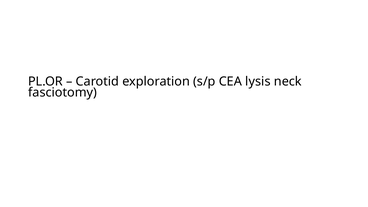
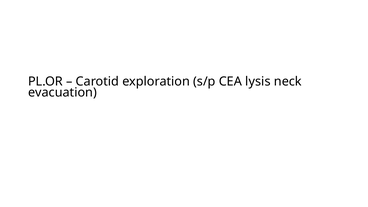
fasciotomy: fasciotomy -> evacuation
